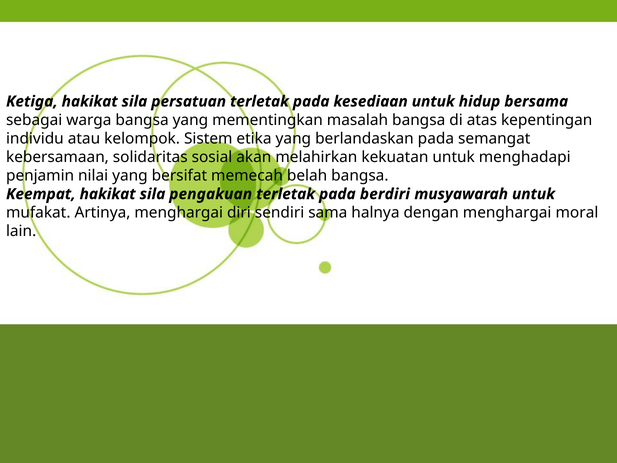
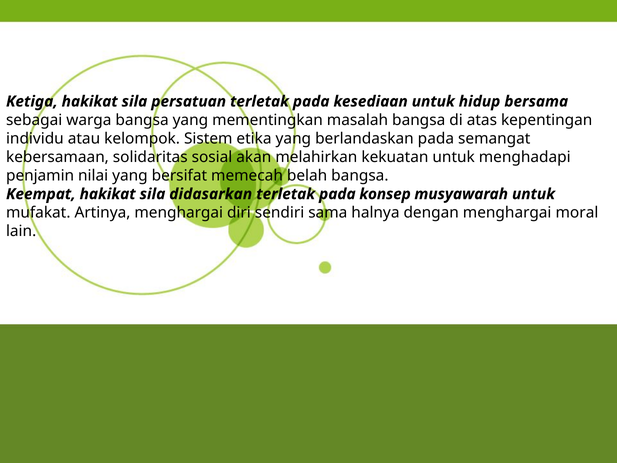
pengakuan: pengakuan -> didasarkan
berdiri: berdiri -> konsep
